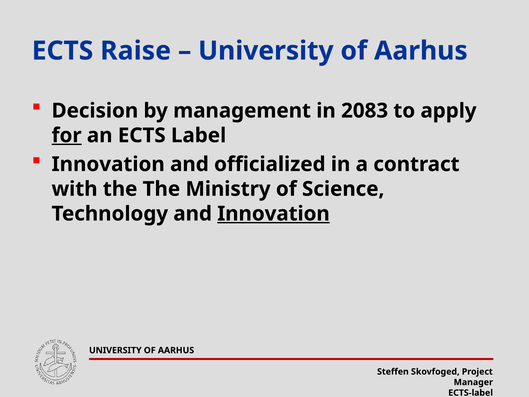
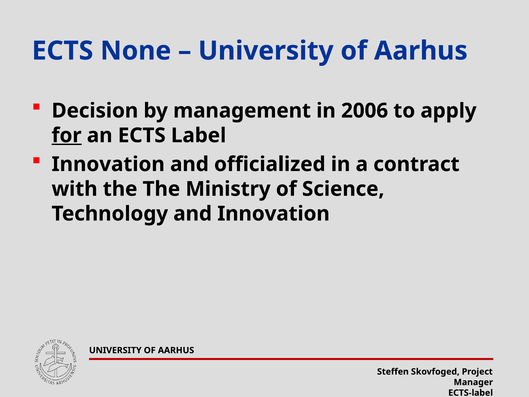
Raise: Raise -> None
2083: 2083 -> 2006
Innovation at (274, 214) underline: present -> none
